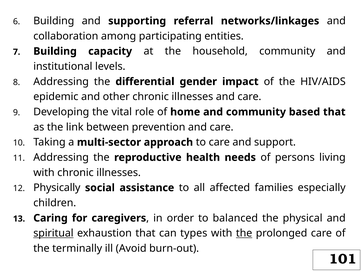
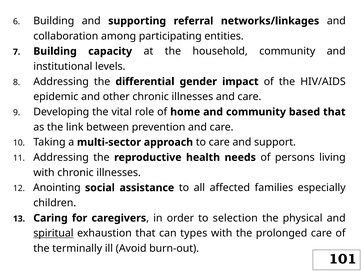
Physically: Physically -> Anointing
balanced: balanced -> selection
the at (244, 233) underline: present -> none
